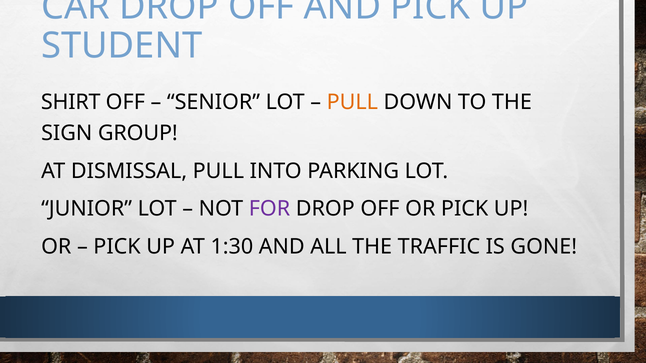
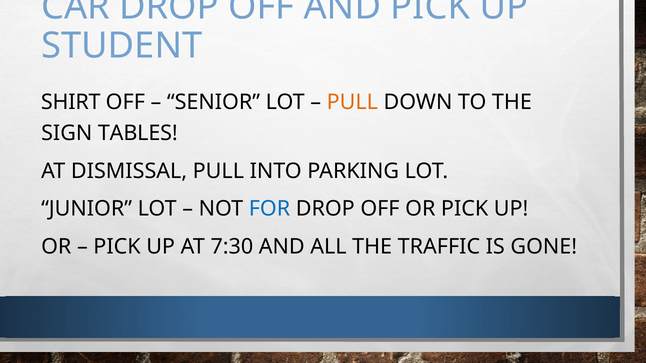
GROUP: GROUP -> TABLES
FOR colour: purple -> blue
1:30: 1:30 -> 7:30
